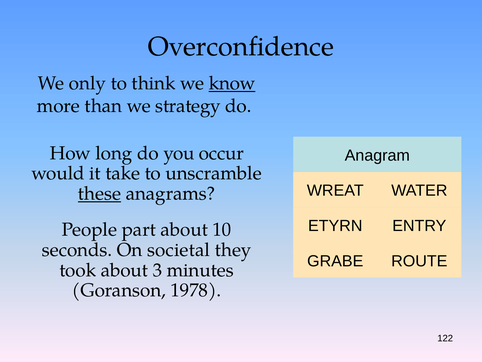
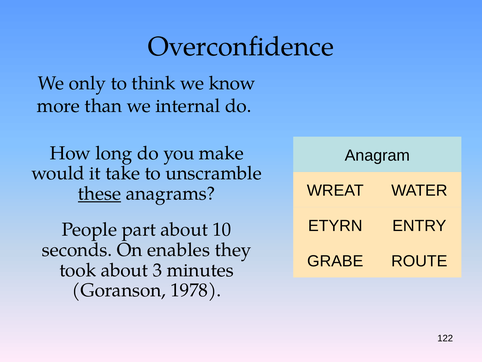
know underline: present -> none
strategy: strategy -> internal
occur: occur -> make
societal: societal -> enables
